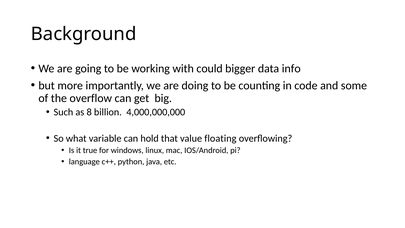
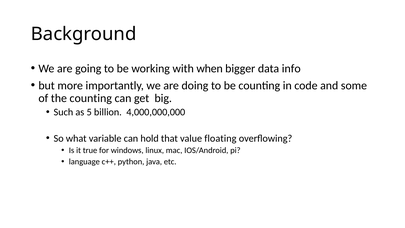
could: could -> when
the overflow: overflow -> counting
8: 8 -> 5
